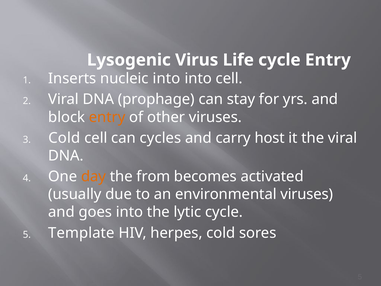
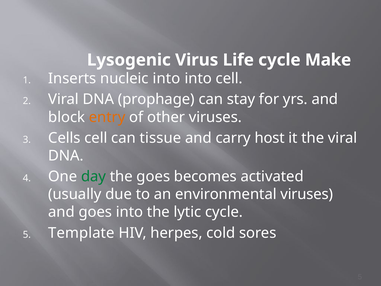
cycle Entry: Entry -> Make
Cold at (64, 138): Cold -> Cells
cycles: cycles -> tissue
day colour: orange -> green
the from: from -> goes
